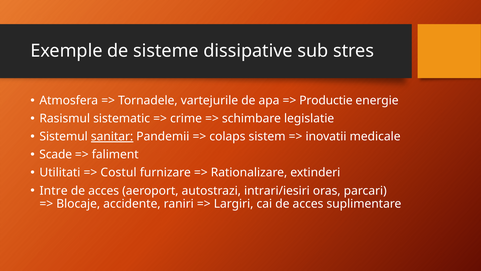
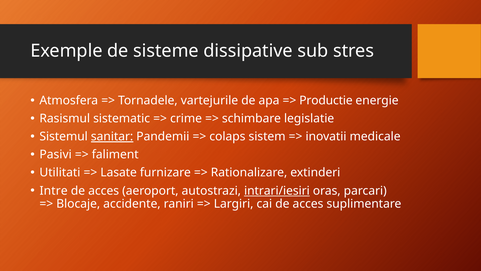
Scade: Scade -> Pasivi
Costul: Costul -> Lasate
intrari/iesiri underline: none -> present
